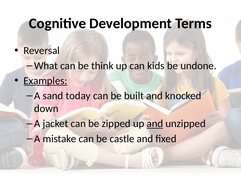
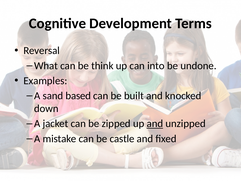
kids: kids -> into
Examples underline: present -> none
today: today -> based
